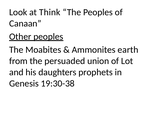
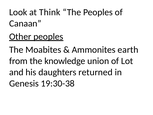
persuaded: persuaded -> knowledge
prophets: prophets -> returned
